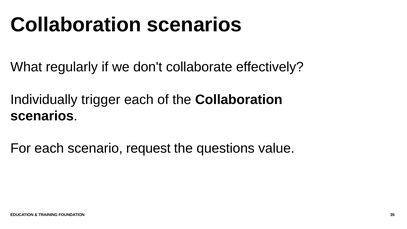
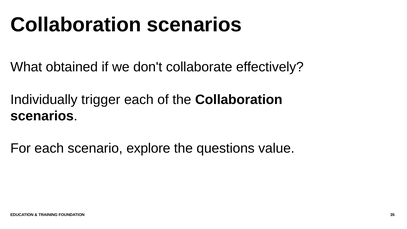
regularly: regularly -> obtained
request: request -> explore
